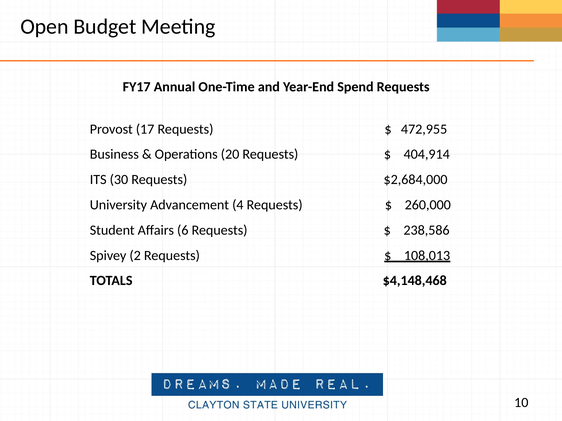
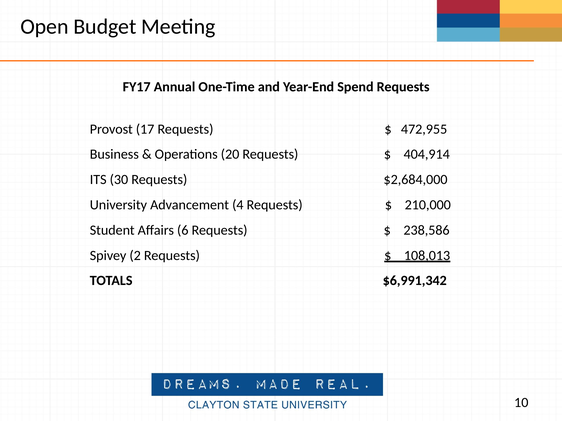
260,000: 260,000 -> 210,000
$4,148,468: $4,148,468 -> $6,991,342
